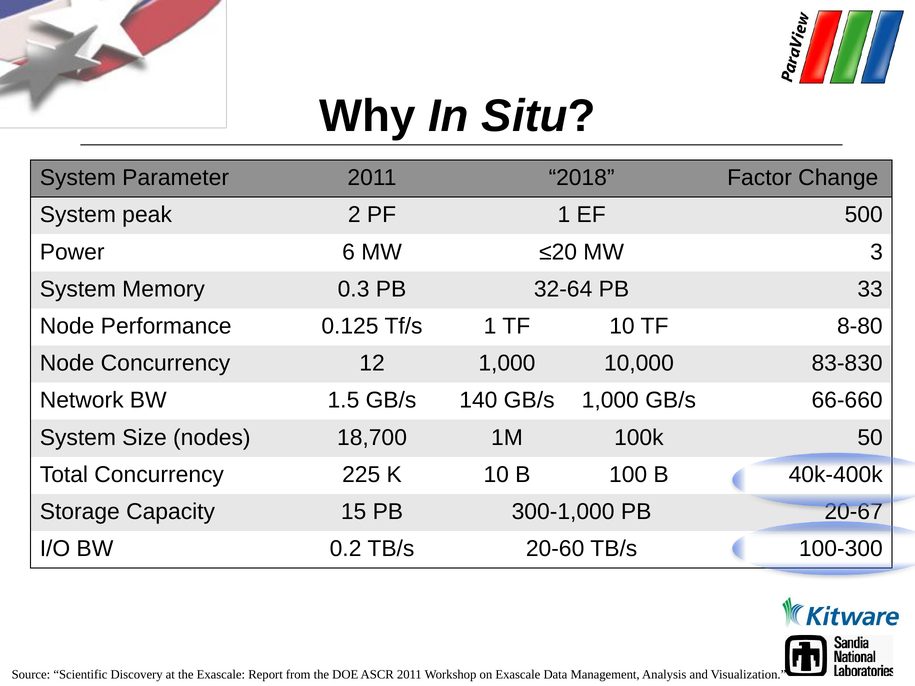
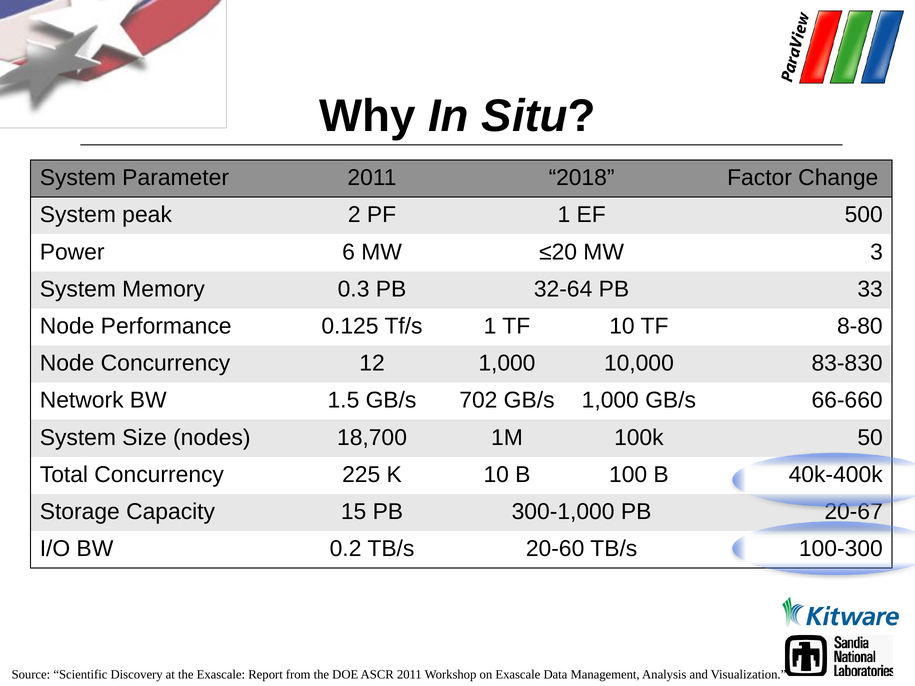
140: 140 -> 702
